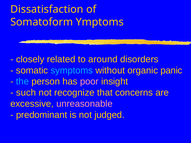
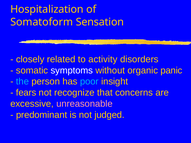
Dissatisfaction: Dissatisfaction -> Hospitalization
Ymptoms: Ymptoms -> Sensation
around: around -> activity
symptoms colour: light blue -> white
poor colour: pink -> light blue
such: such -> fears
